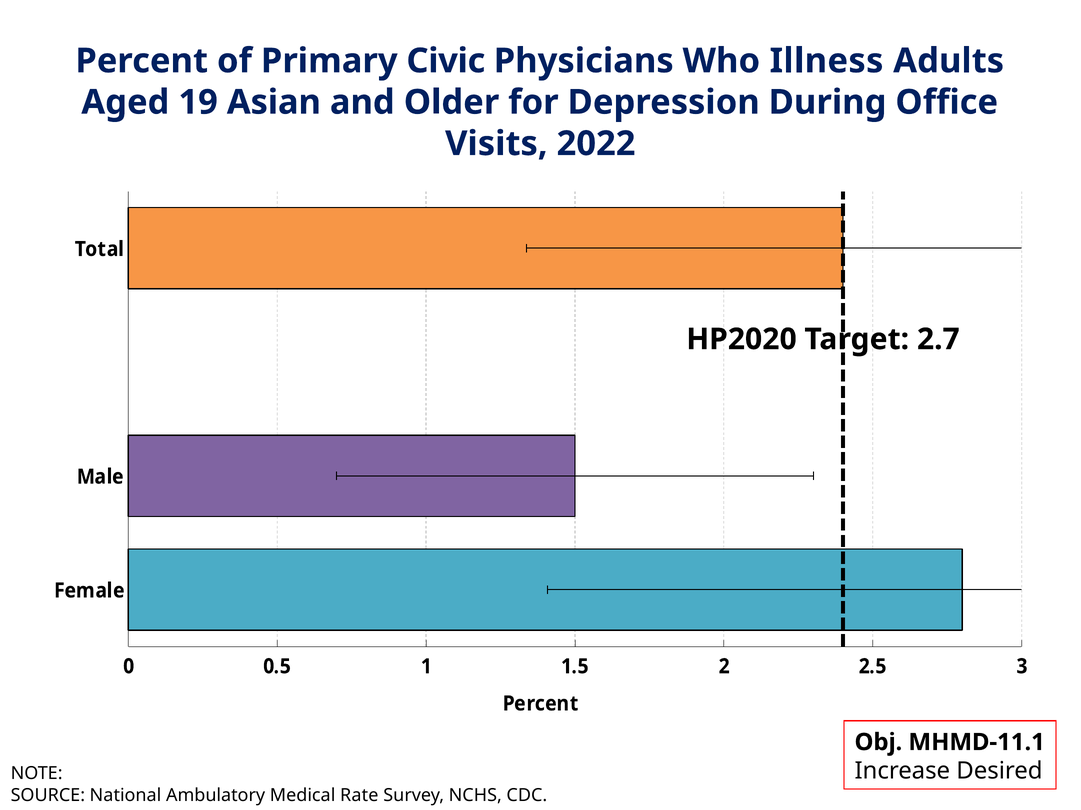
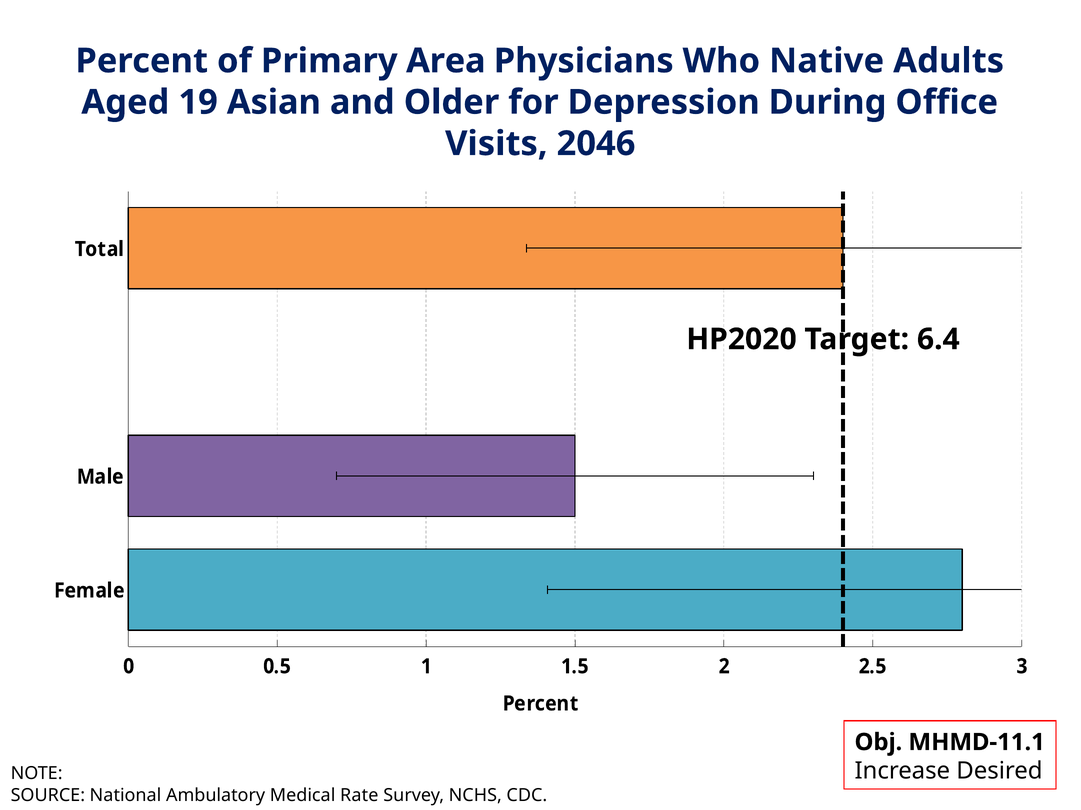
Civic: Civic -> Area
Illness: Illness -> Native
2022: 2022 -> 2046
2.7: 2.7 -> 6.4
